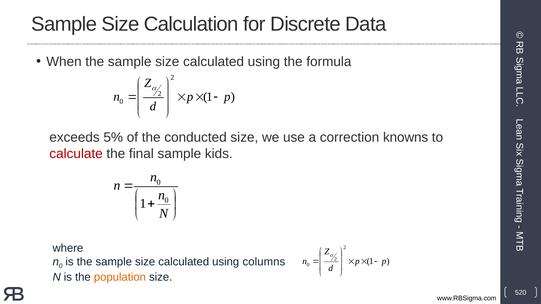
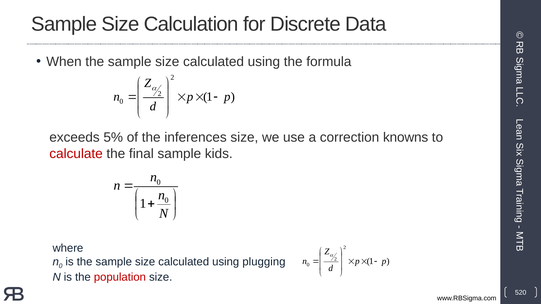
conducted: conducted -> inferences
columns: columns -> plugging
population colour: orange -> red
